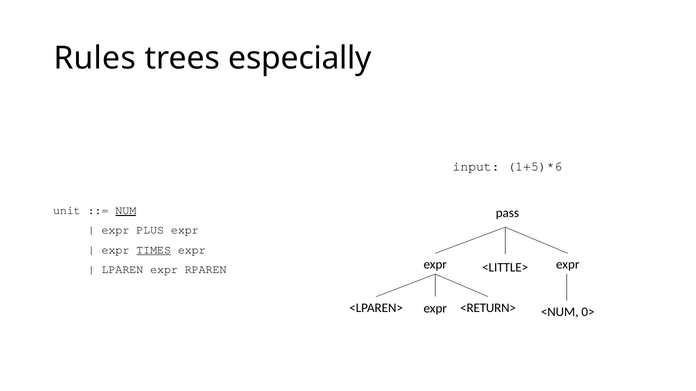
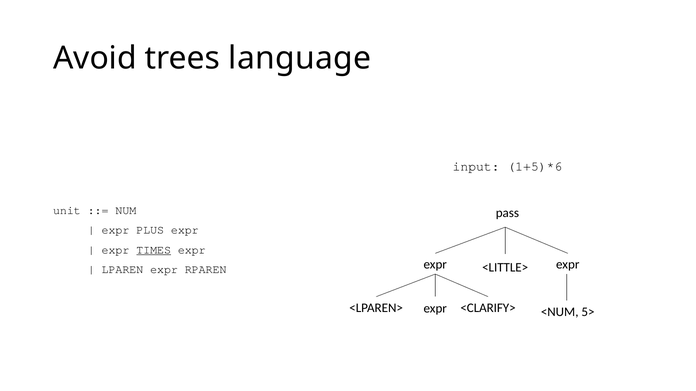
Rules: Rules -> Avoid
especially: especially -> language
NUM underline: present -> none
<RETURN>: <RETURN> -> <CLARIFY>
0>: 0> -> 5>
